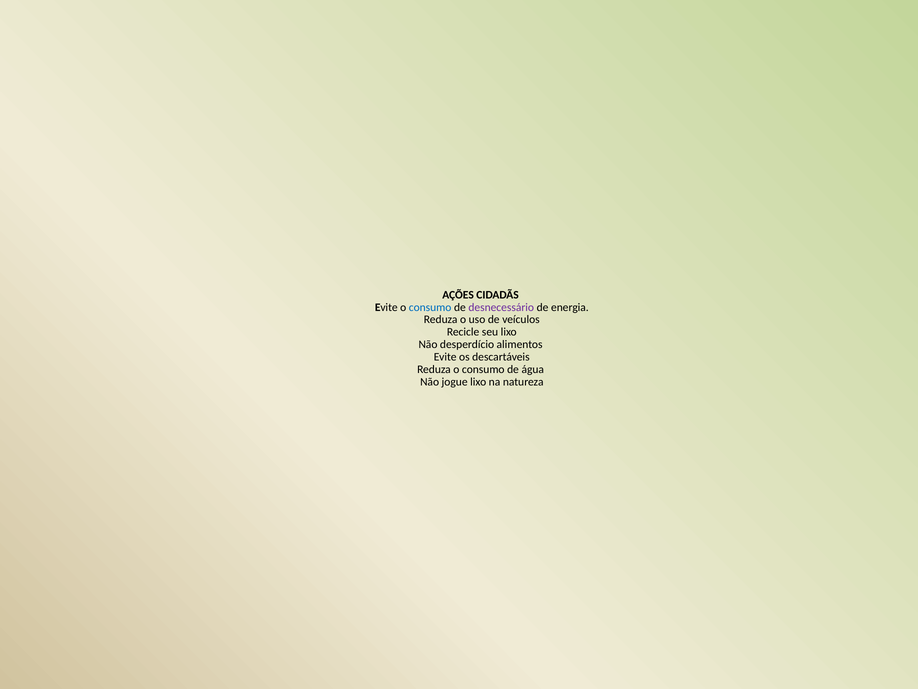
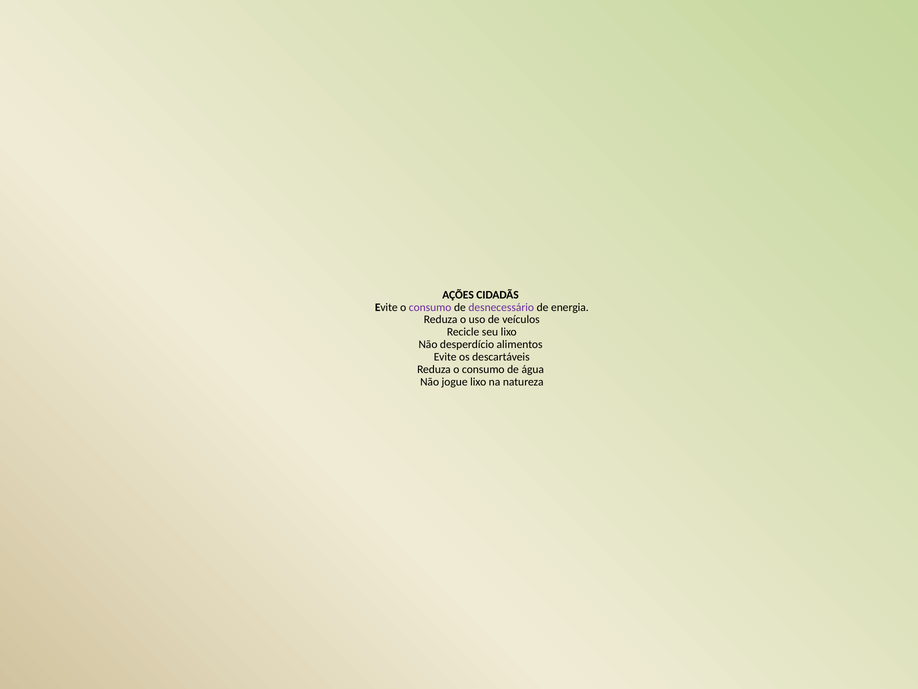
consumo at (430, 307) colour: blue -> purple
